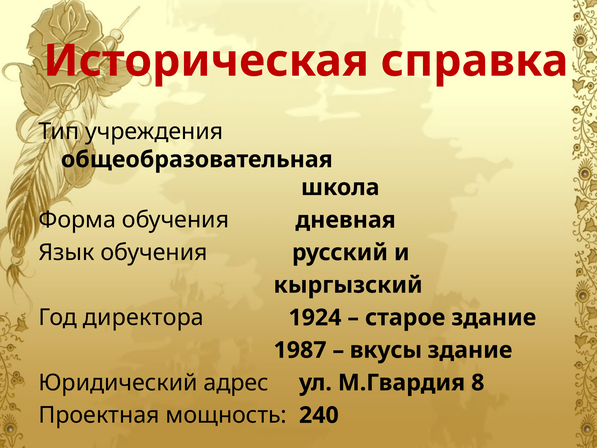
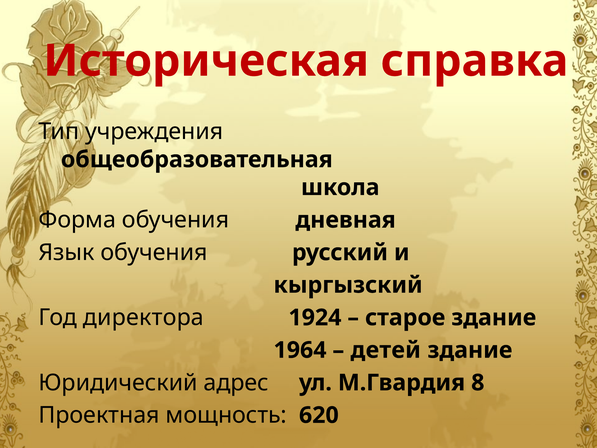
1987: 1987 -> 1964
вкусы: вкусы -> детей
240: 240 -> 620
